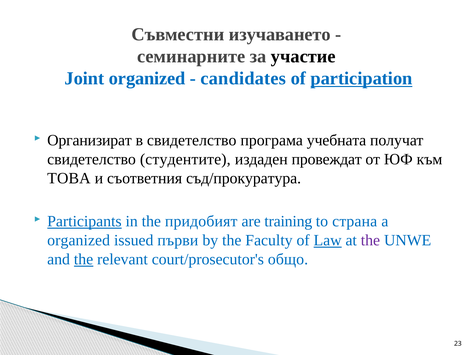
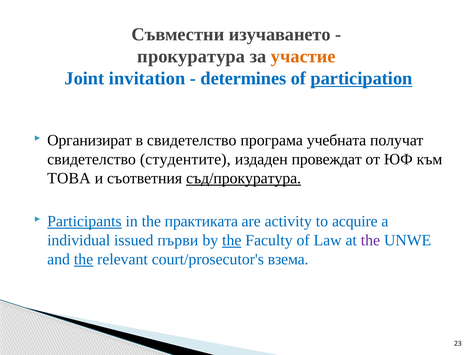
семинарните: семинарните -> прокуратура
участие colour: black -> orange
Joint organized: organized -> invitation
candidates: candidates -> determines
съд/прокуратура underline: none -> present
придобият: придобият -> практиката
training: training -> activity
страна: страна -> acquire
organized at (79, 240): organized -> individual
the at (232, 240) underline: none -> present
Law underline: present -> none
общо: общо -> взема
